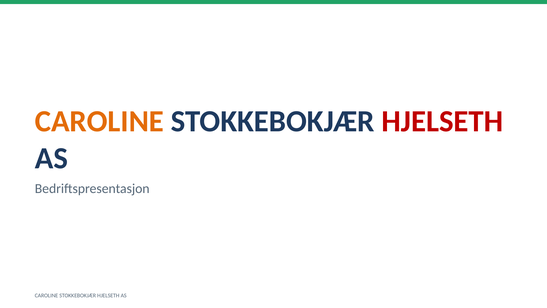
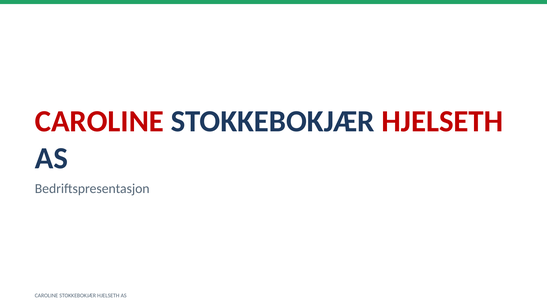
CAROLINE at (99, 121) colour: orange -> red
